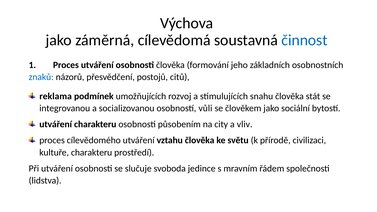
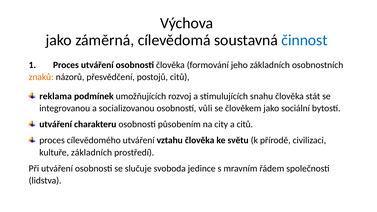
znaků colour: blue -> orange
a vliv: vliv -> citů
kultuře charakteru: charakteru -> základních
